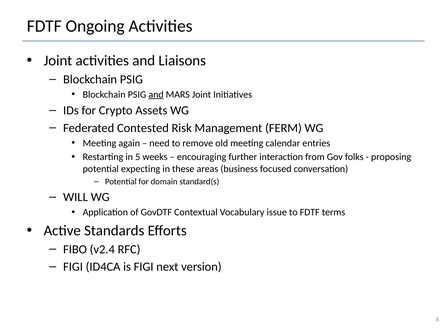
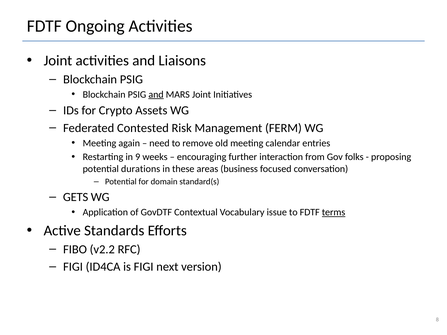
5: 5 -> 9
expecting: expecting -> durations
WILL: WILL -> GETS
terms underline: none -> present
v2.4: v2.4 -> v2.2
